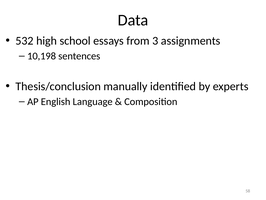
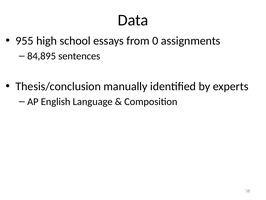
532: 532 -> 955
3: 3 -> 0
10,198: 10,198 -> 84,895
